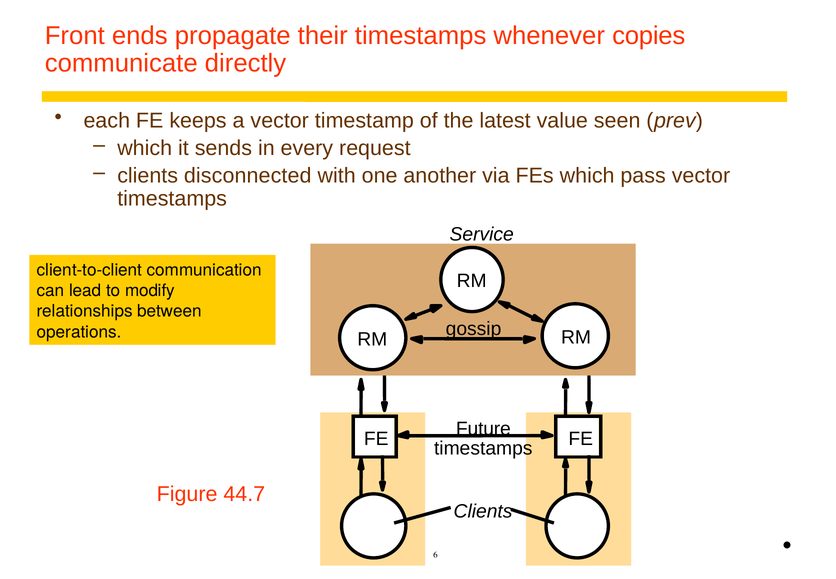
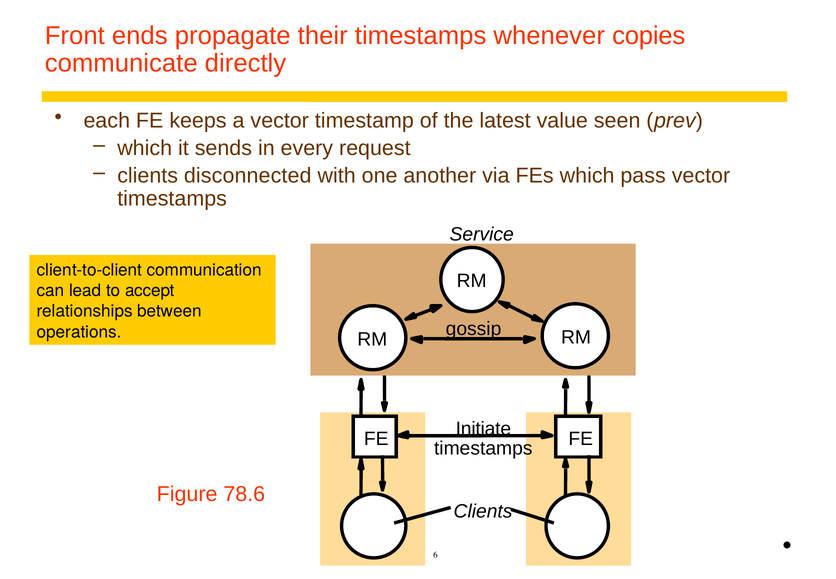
modify: modify -> accept
Future: Future -> Initiate
44.7: 44.7 -> 78.6
